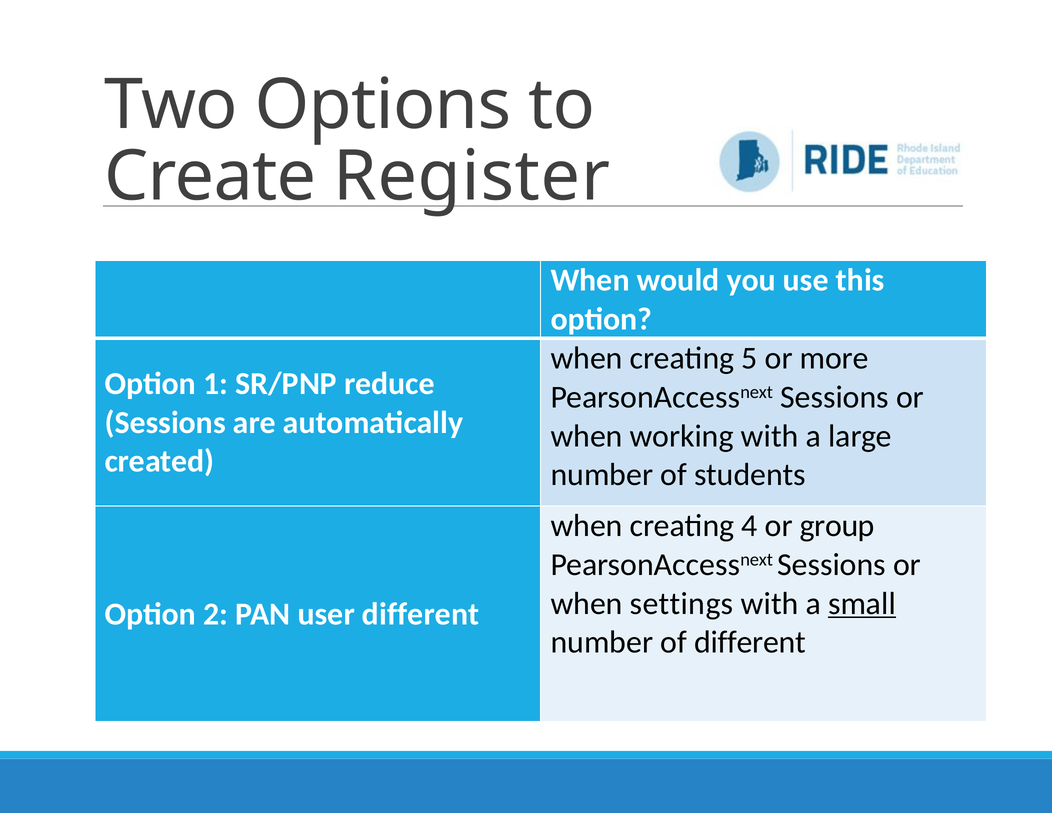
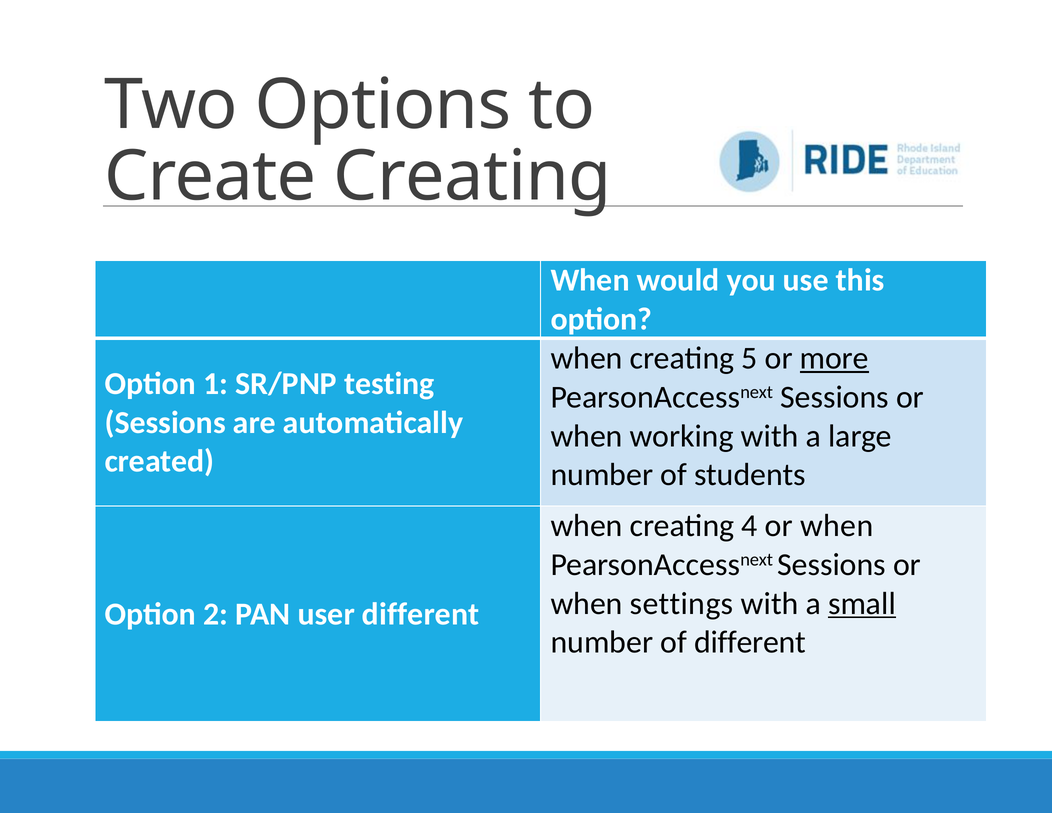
Create Register: Register -> Creating
more underline: none -> present
reduce: reduce -> testing
4 or group: group -> when
